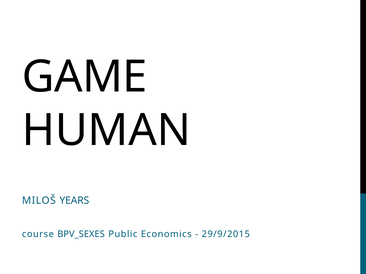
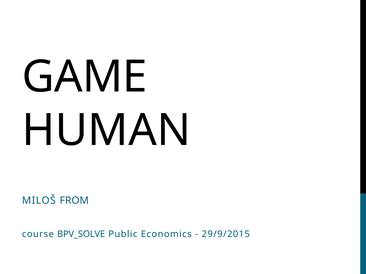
YEARS: YEARS -> FROM
BPV_SEXES: BPV_SEXES -> BPV_SOLVE
